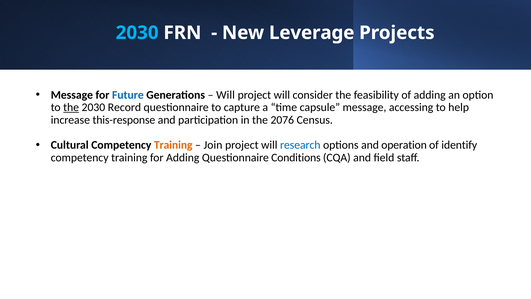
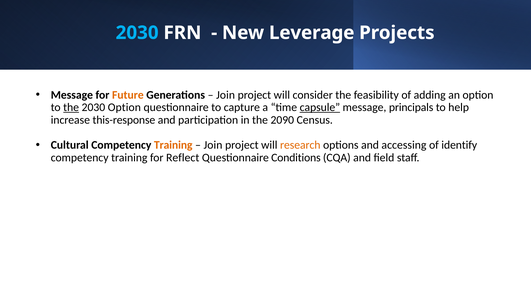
Future colour: blue -> orange
Will at (226, 95): Will -> Join
2030 Record: Record -> Option
capsule underline: none -> present
accessing: accessing -> principals
2076: 2076 -> 2090
research colour: blue -> orange
operation: operation -> accessing
for Adding: Adding -> Reflect
